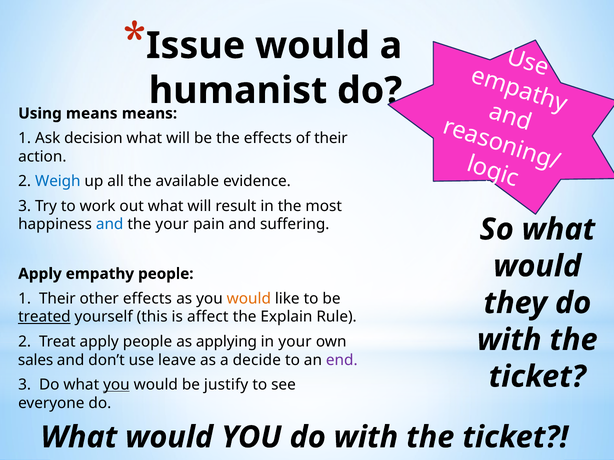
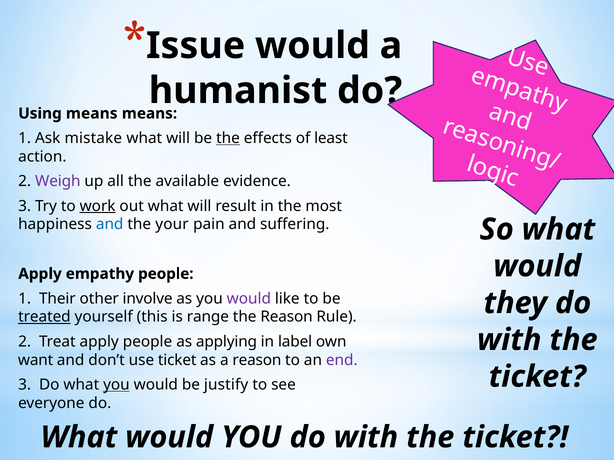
decision: decision -> mistake
the at (228, 138) underline: none -> present
of their: their -> least
Weigh colour: blue -> purple
work underline: none -> present
other effects: effects -> involve
would at (249, 299) colour: orange -> purple
affect: affect -> range
the Explain: Explain -> Reason
in your: your -> label
sales: sales -> want
use leave: leave -> ticket
a decide: decide -> reason
